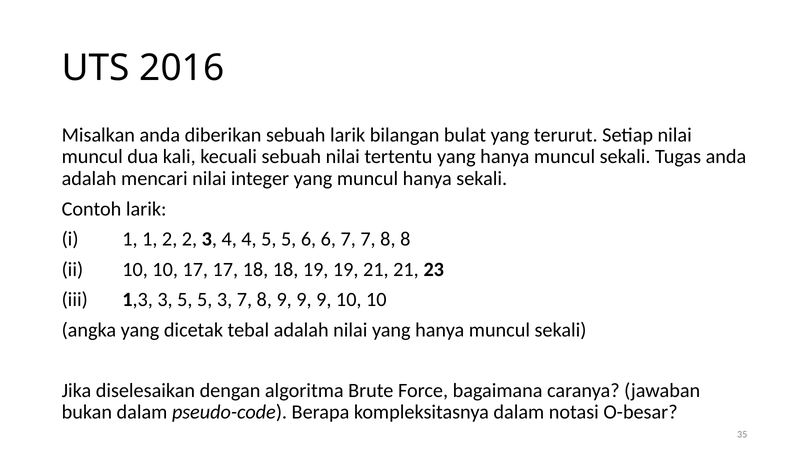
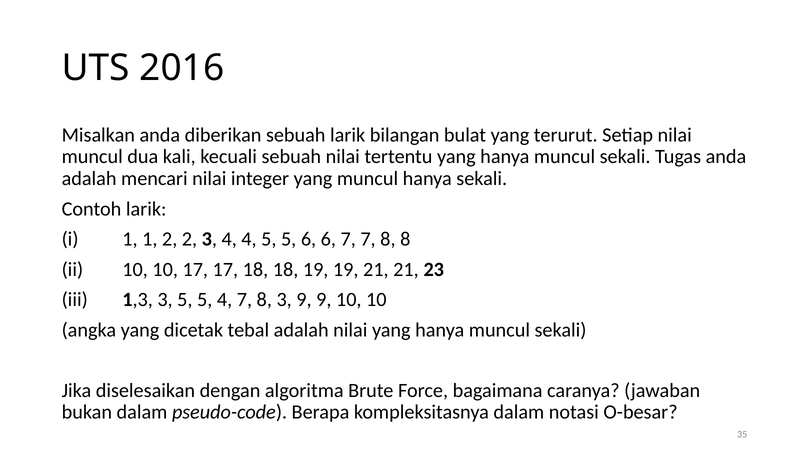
5 3: 3 -> 4
8 9: 9 -> 3
